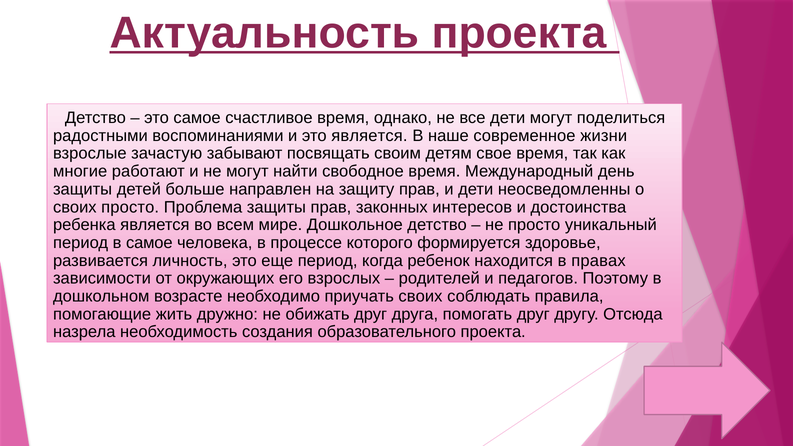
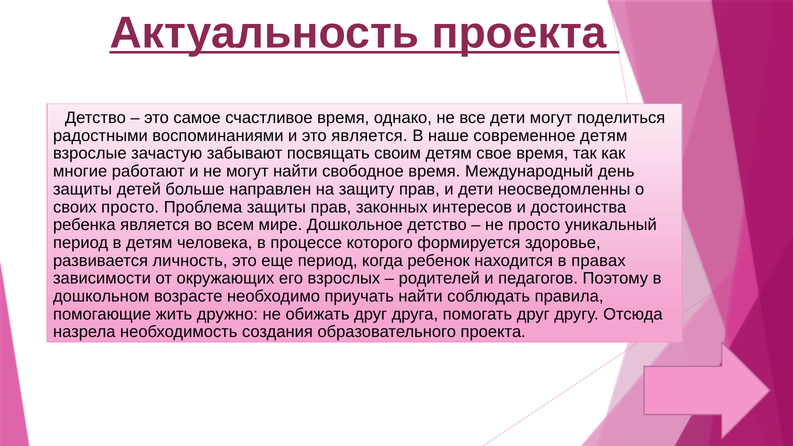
современное жизни: жизни -> детям
в самое: самое -> детям
приучать своих: своих -> найти
